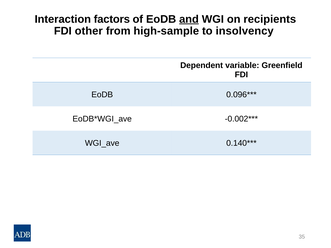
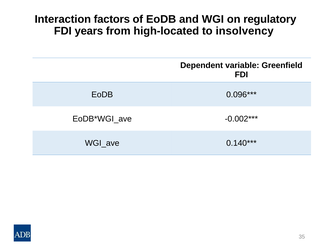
and underline: present -> none
recipients: recipients -> regulatory
other: other -> years
high-sample: high-sample -> high-located
